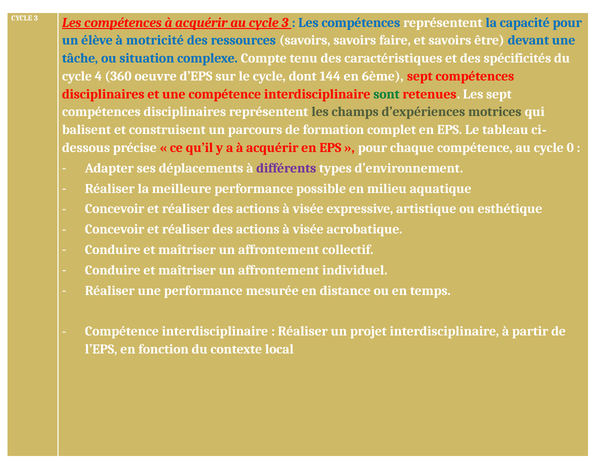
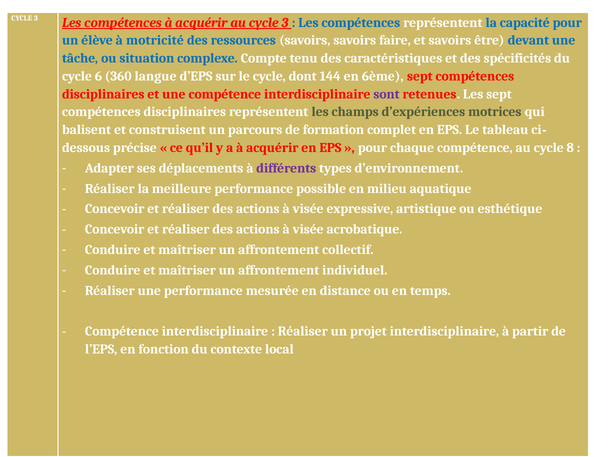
4: 4 -> 6
oeuvre: oeuvre -> langue
sont colour: green -> purple
0: 0 -> 8
